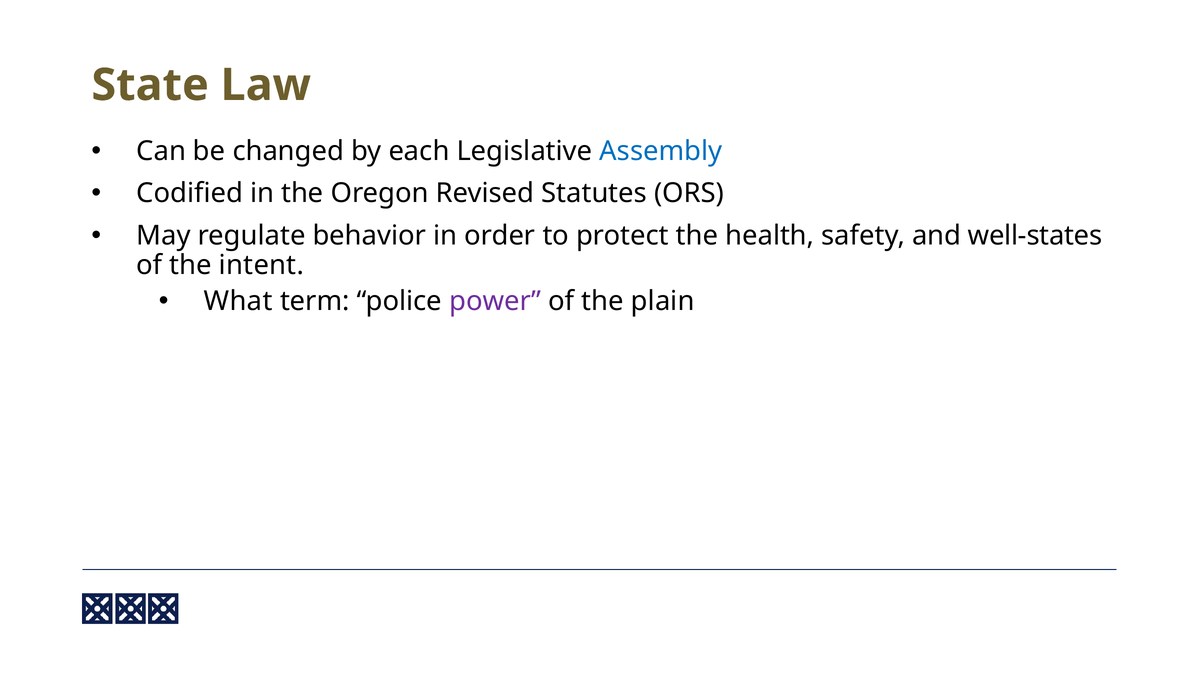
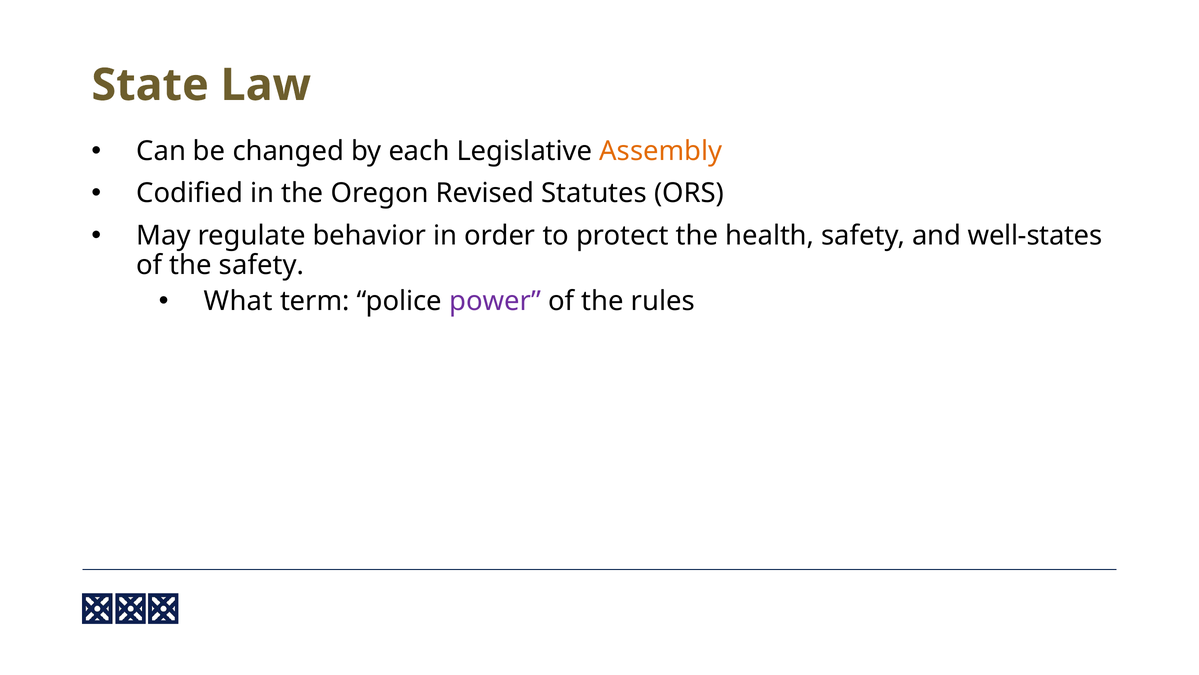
Assembly colour: blue -> orange
the intent: intent -> safety
plain: plain -> rules
